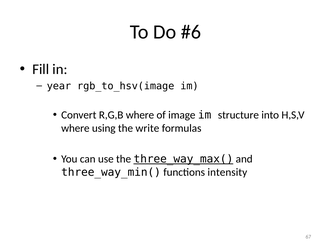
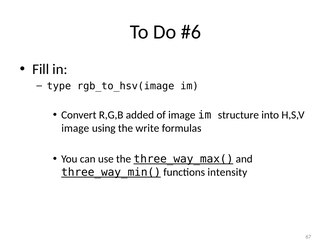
year: year -> type
R,G,B where: where -> added
where at (75, 128): where -> image
three_way_min( underline: none -> present
